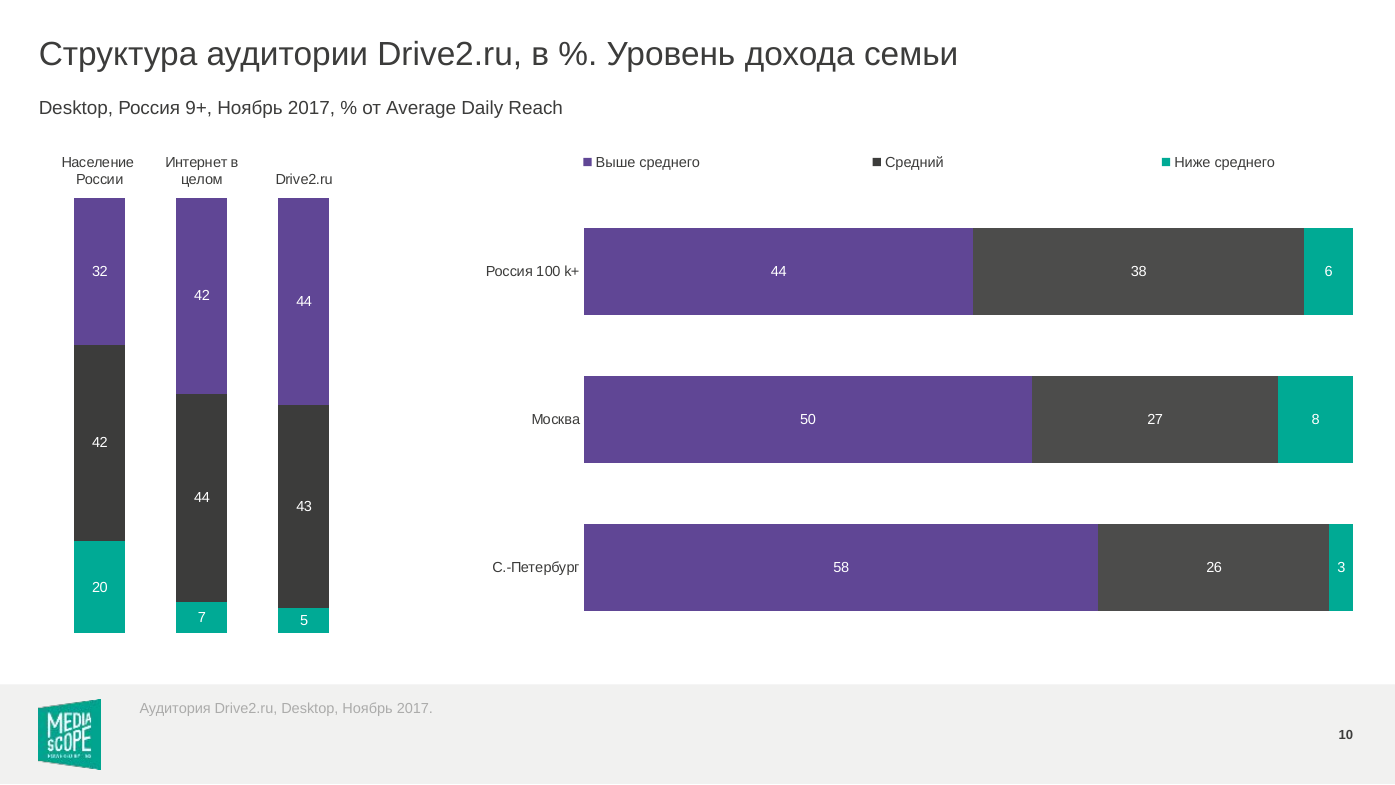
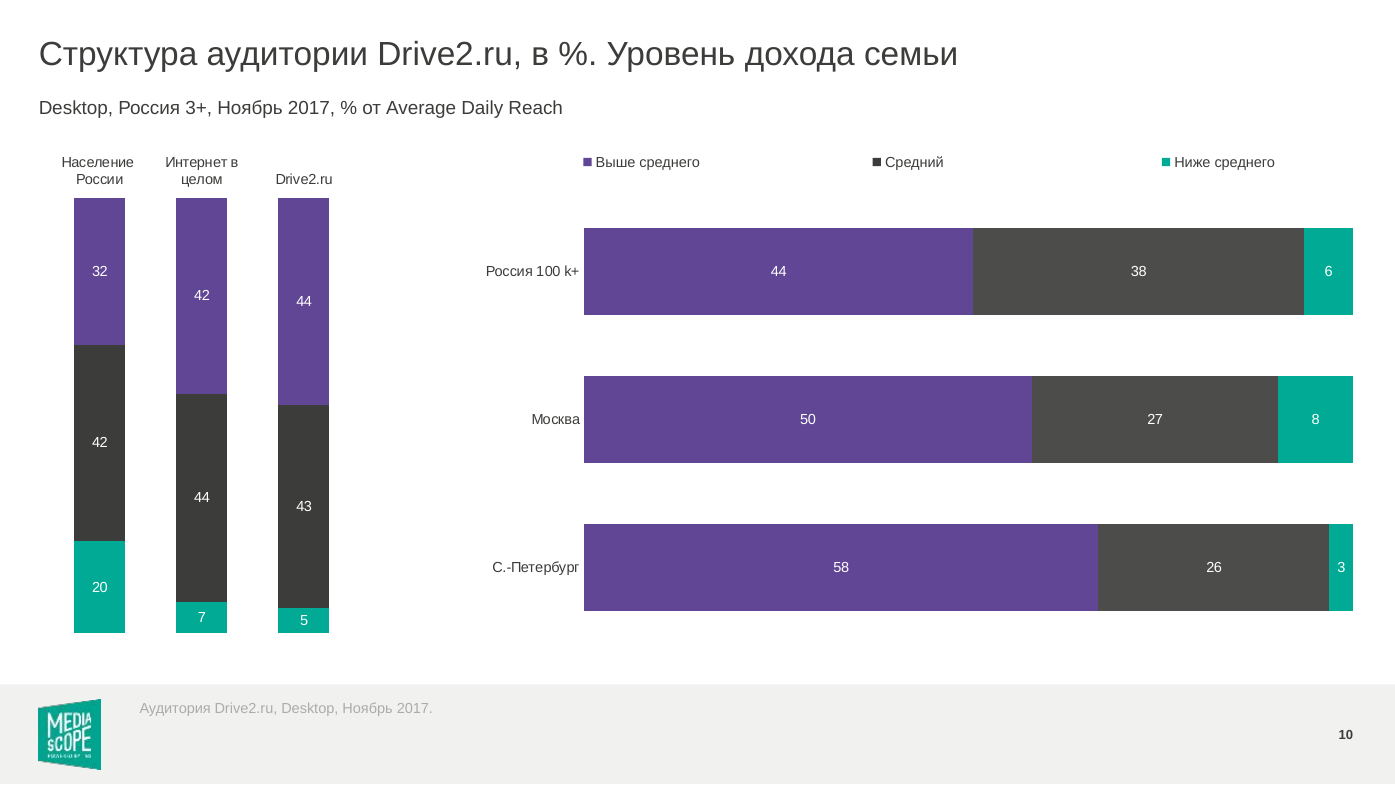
9+: 9+ -> 3+
